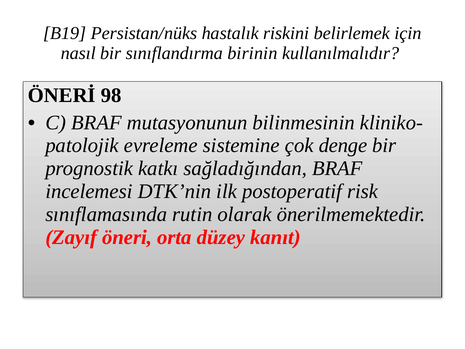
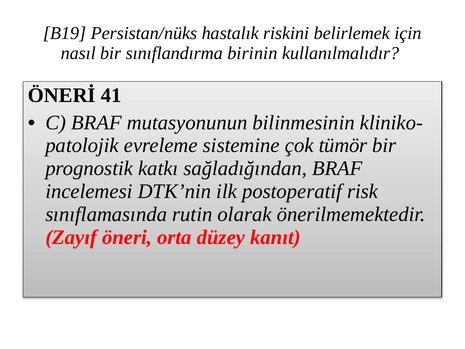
98: 98 -> 41
denge: denge -> tümör
